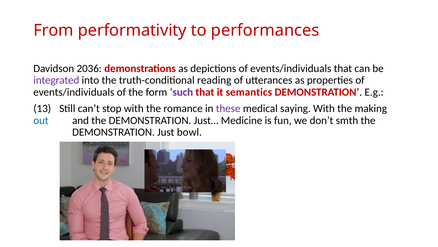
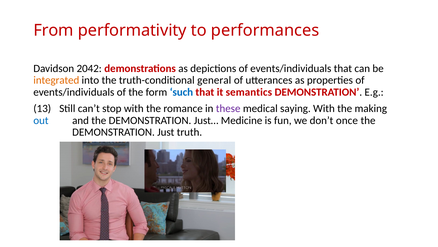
2036: 2036 -> 2042
integrated colour: purple -> orange
reading: reading -> general
such colour: purple -> blue
smth: smth -> once
bowl: bowl -> truth
